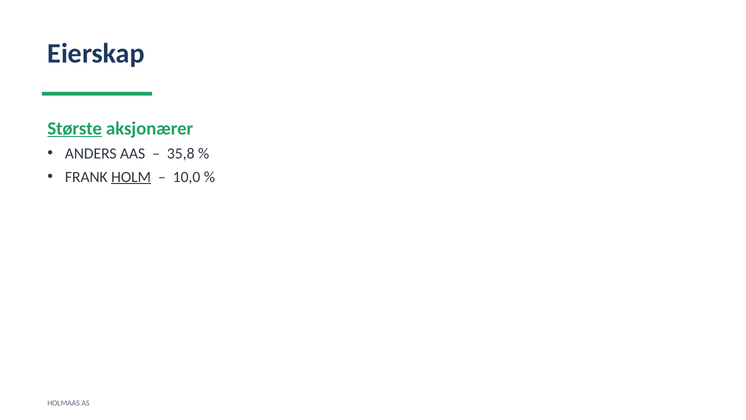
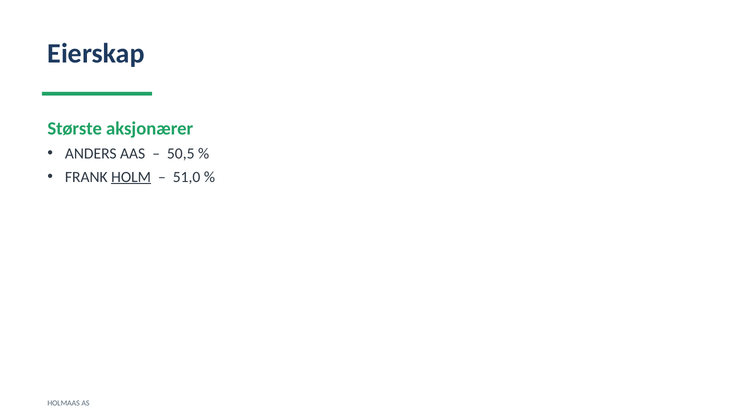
Største underline: present -> none
35,8: 35,8 -> 50,5
10,0: 10,0 -> 51,0
